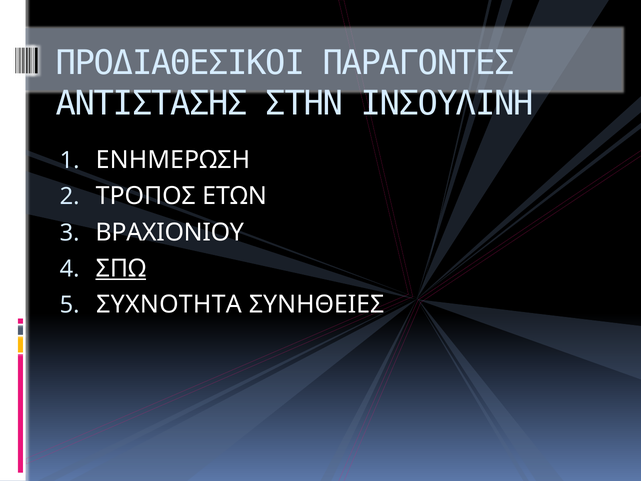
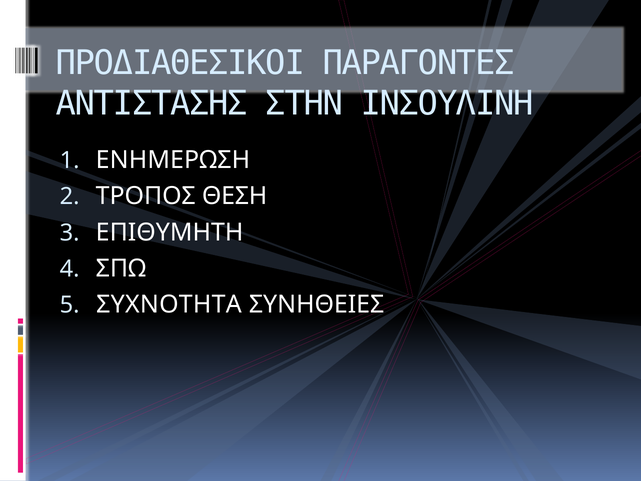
ΕΤΩΝ: ΕΤΩΝ -> ΘΕΣΗ
ΒΡΑΧΙΟΝΙΟΥ: ΒΡΑΧΙΟΝΙΟΥ -> ΕΠΙΘΥΜΗΤΗ
ΣΠΩ underline: present -> none
